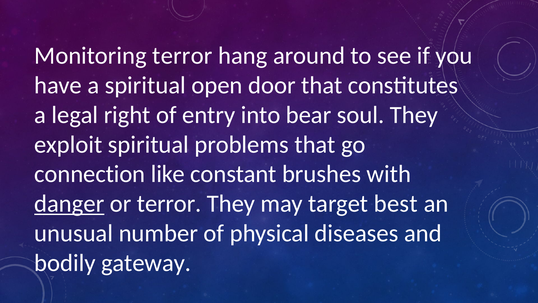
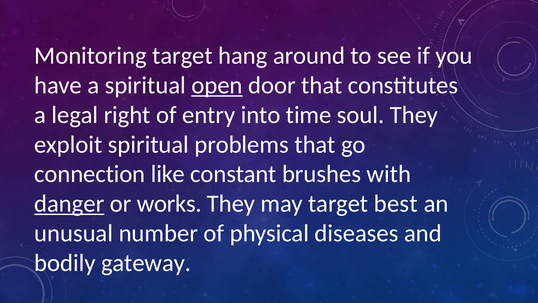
Monitoring terror: terror -> target
open underline: none -> present
bear: bear -> time
or terror: terror -> works
